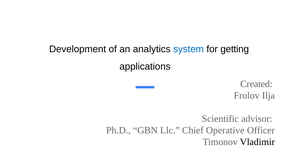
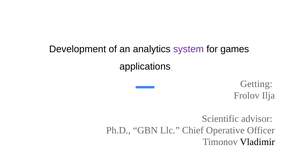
system colour: blue -> purple
getting: getting -> games
Created: Created -> Getting
